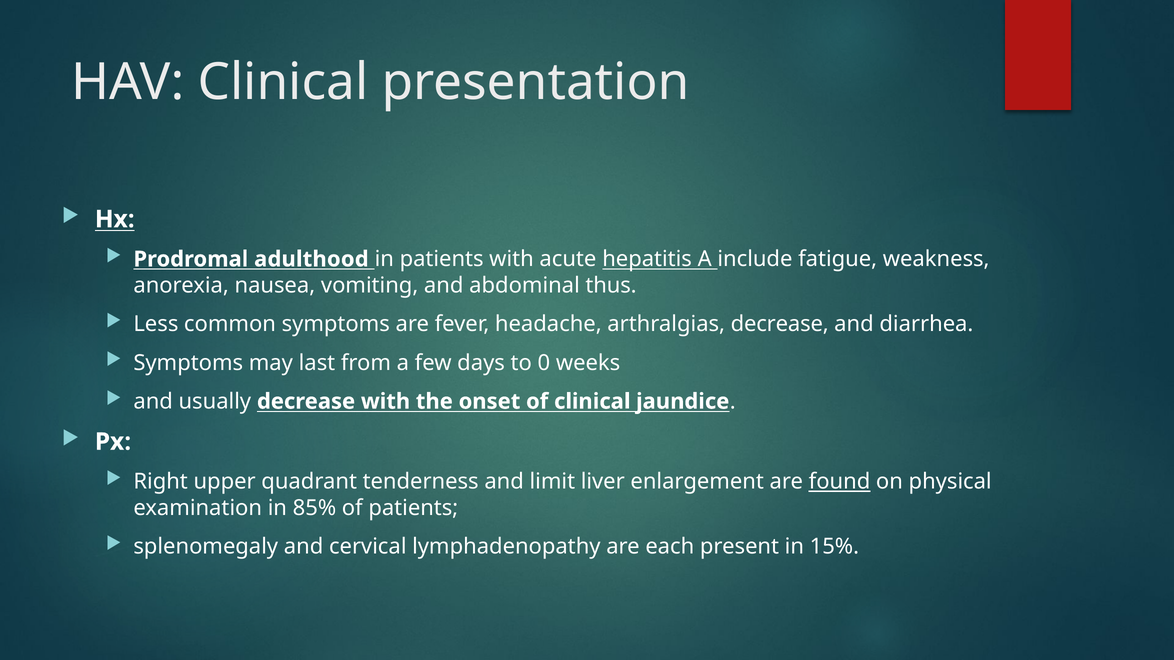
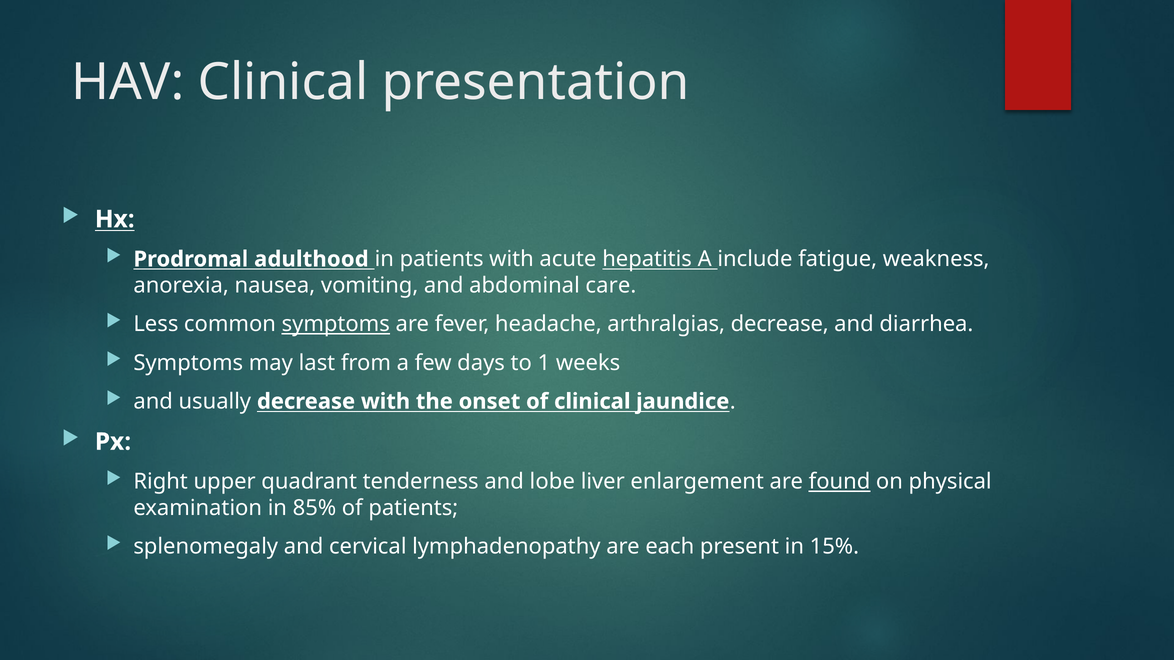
thus: thus -> care
symptoms at (336, 324) underline: none -> present
0: 0 -> 1
limit: limit -> lobe
